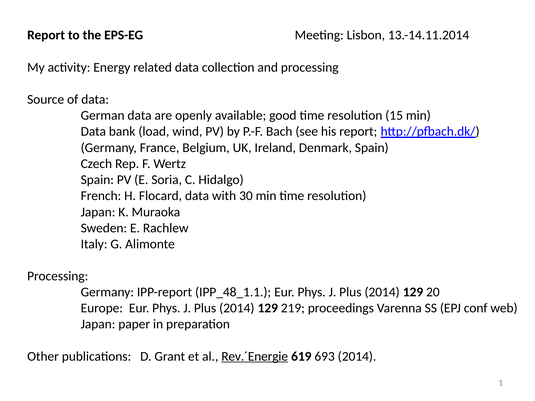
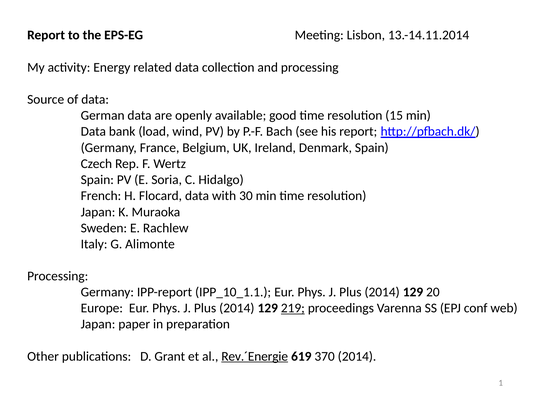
IPP_48_1.1: IPP_48_1.1 -> IPP_10_1.1
219 underline: none -> present
693: 693 -> 370
